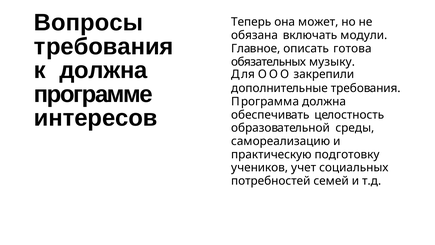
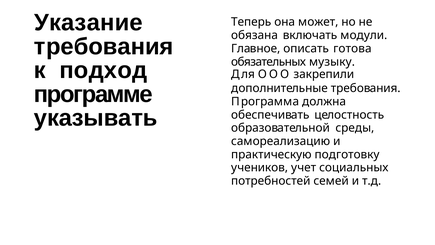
Вопросы: Вопросы -> Указание
к должна: должна -> подход
интересов: интересов -> указывать
